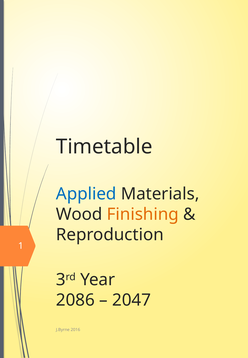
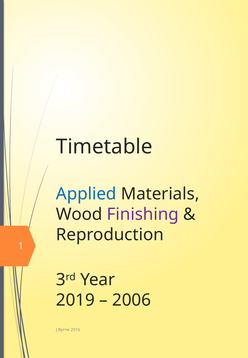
Finishing colour: orange -> purple
2086: 2086 -> 2019
2047: 2047 -> 2006
